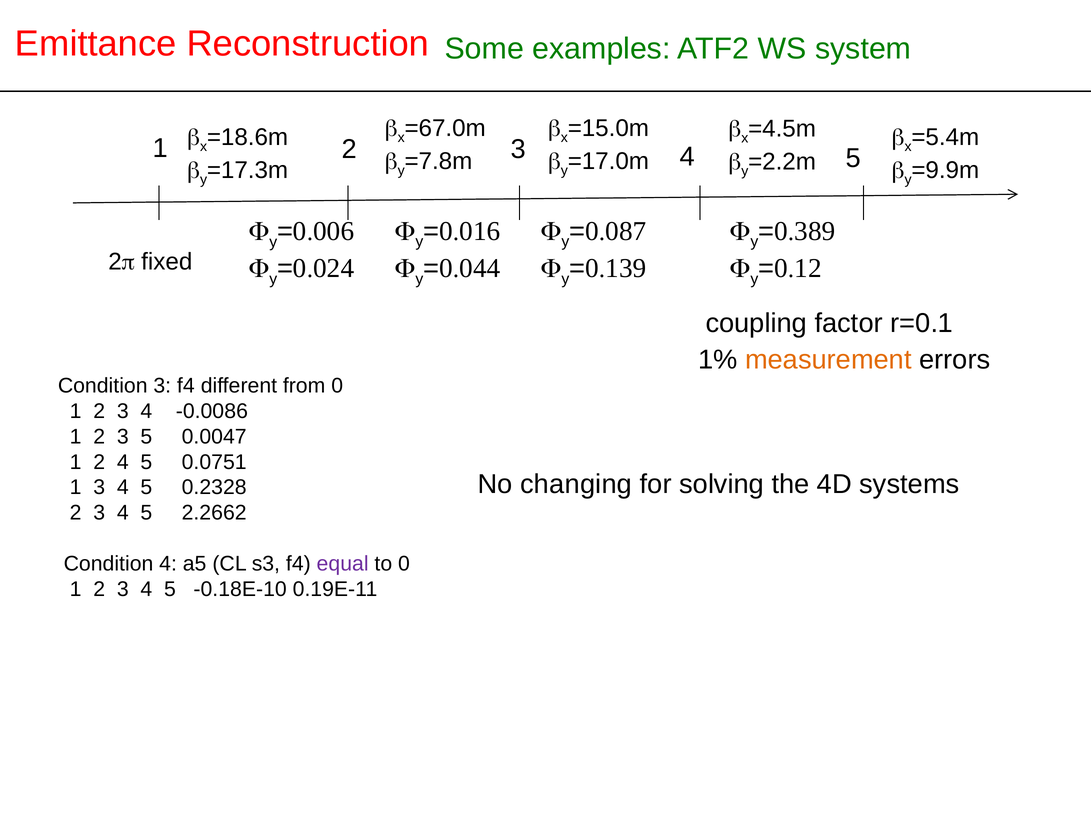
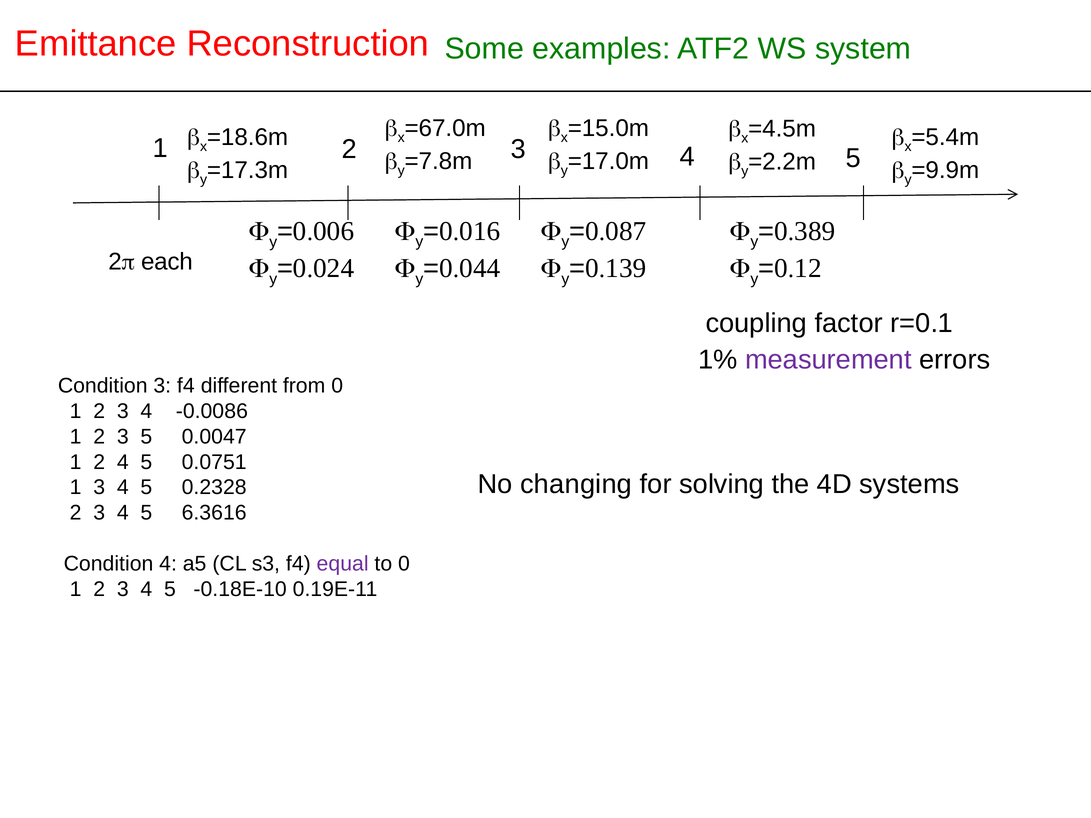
fixed: fixed -> each
measurement colour: orange -> purple
2.2662: 2.2662 -> 6.3616
